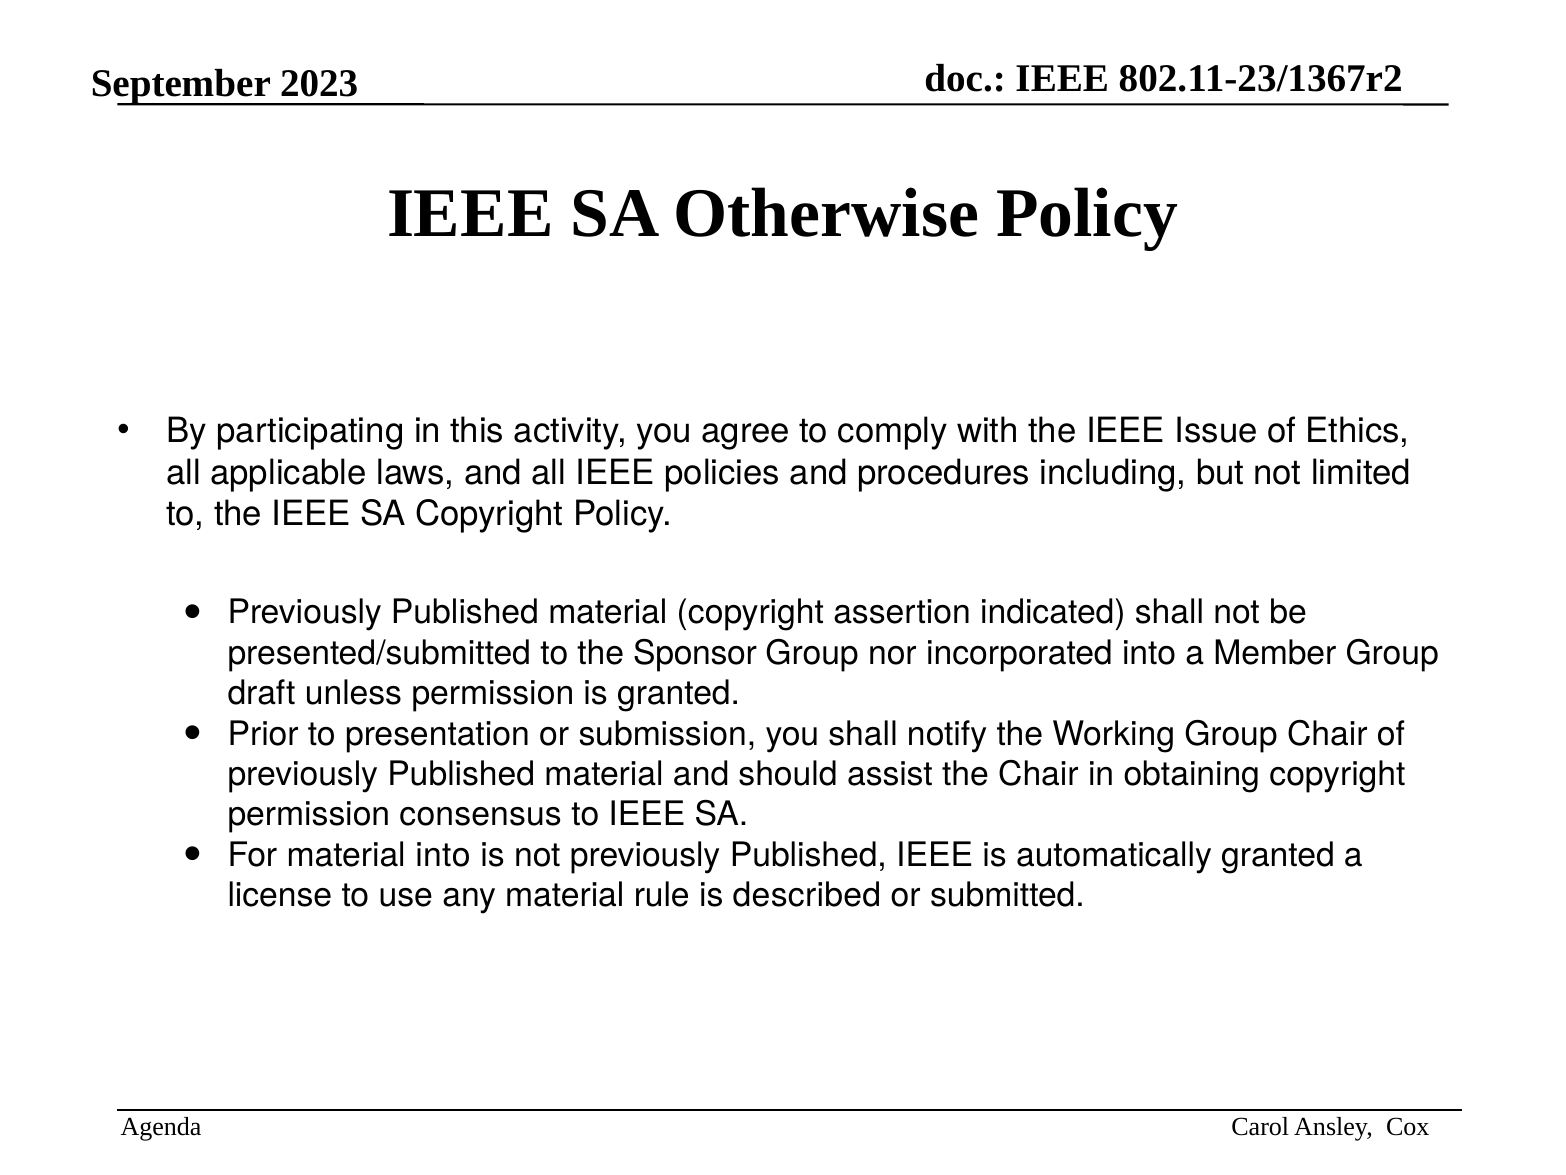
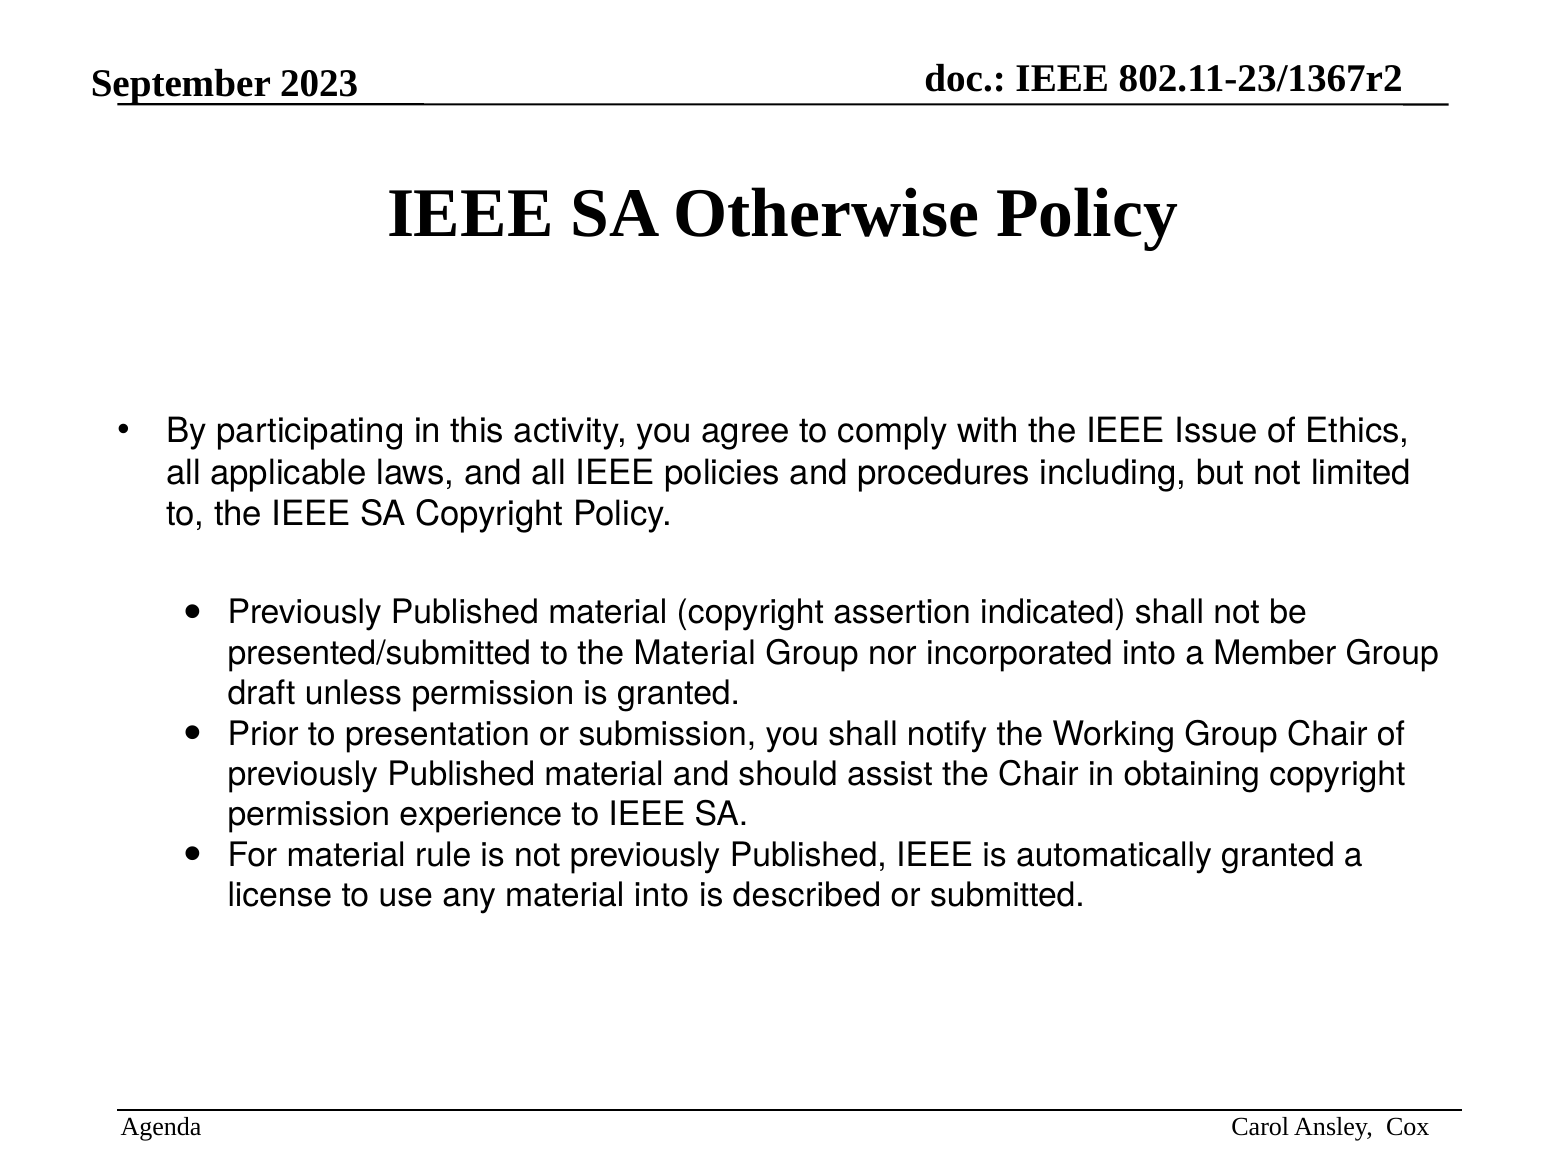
the Sponsor: Sponsor -> Material
consensus: consensus -> experience
material into: into -> rule
material rule: rule -> into
